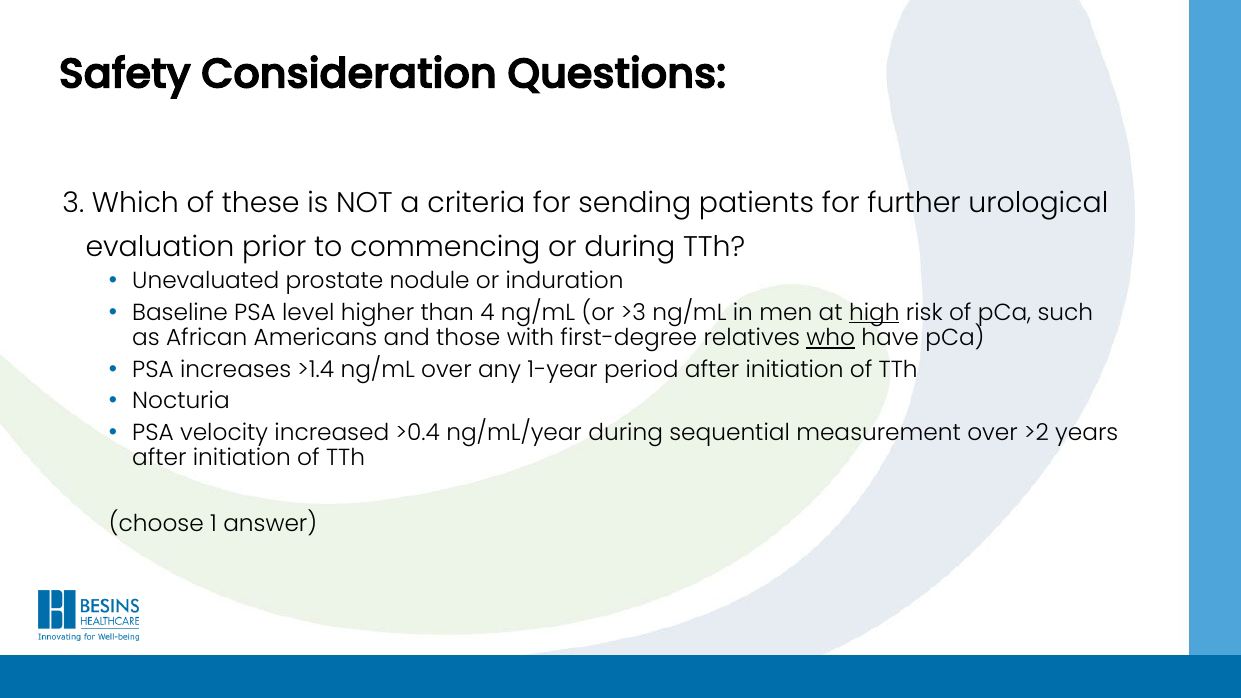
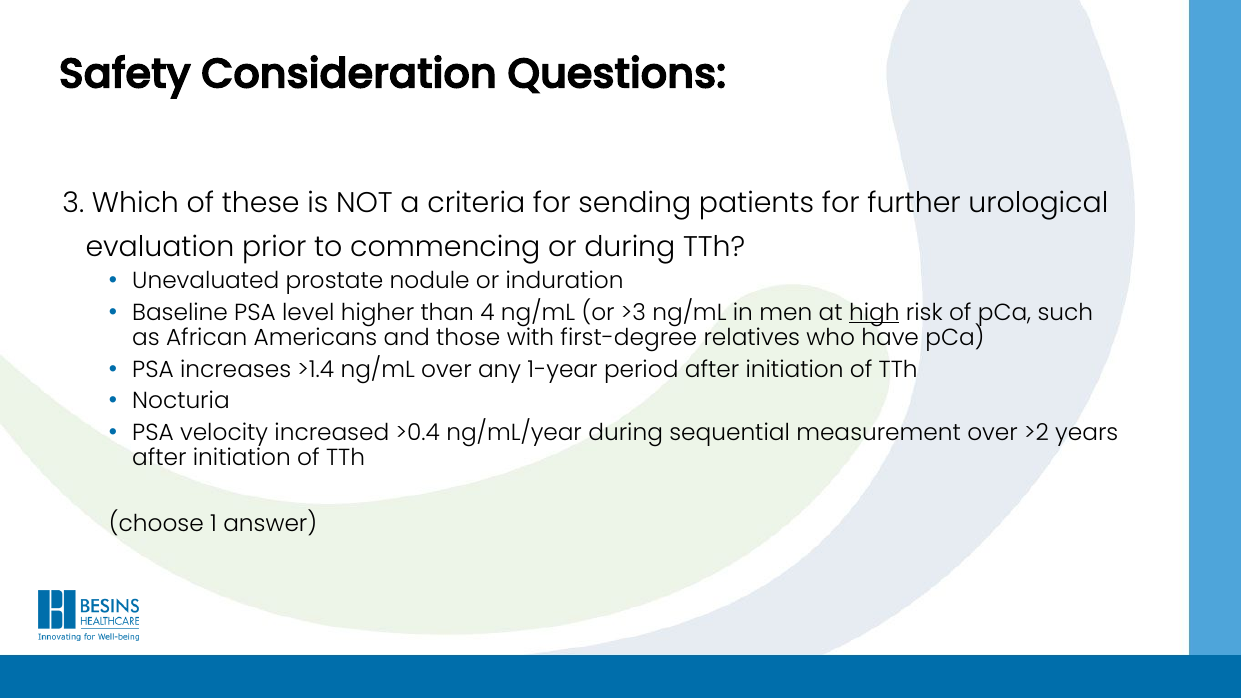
who underline: present -> none
